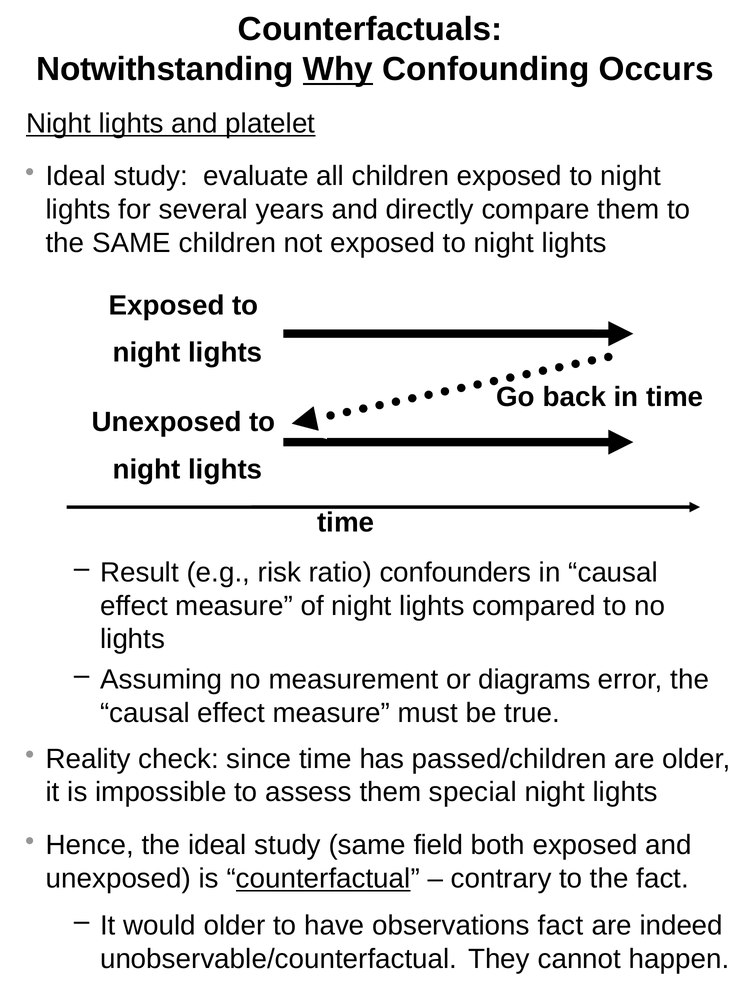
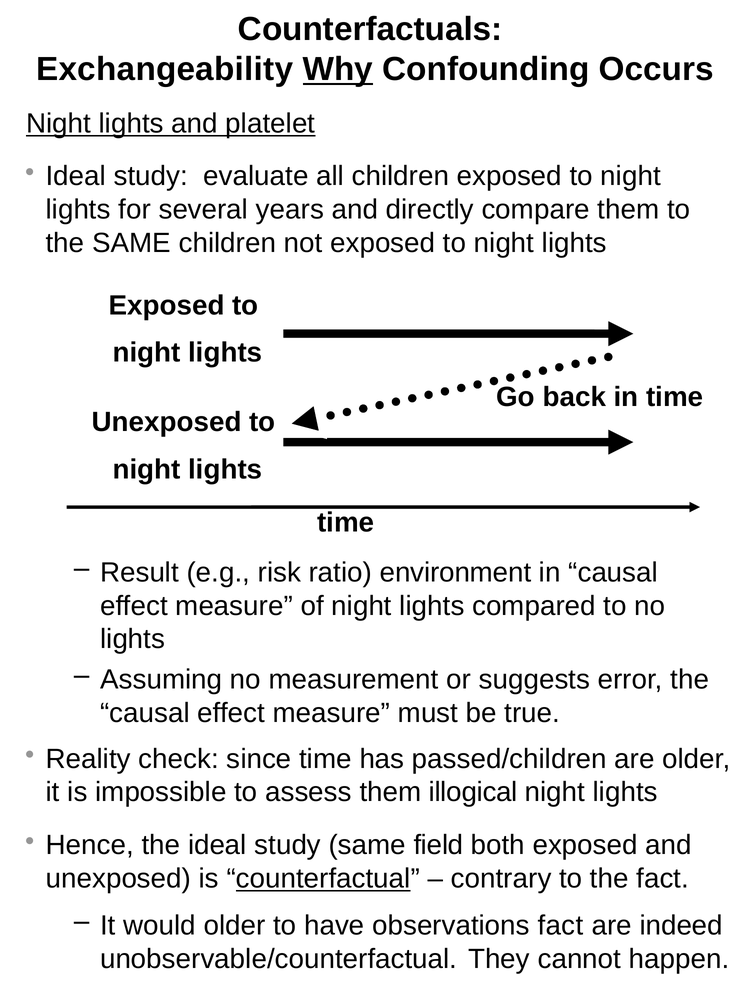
Notwithstanding: Notwithstanding -> Exchangeability
confounders: confounders -> environment
diagrams: diagrams -> suggests
special: special -> illogical
